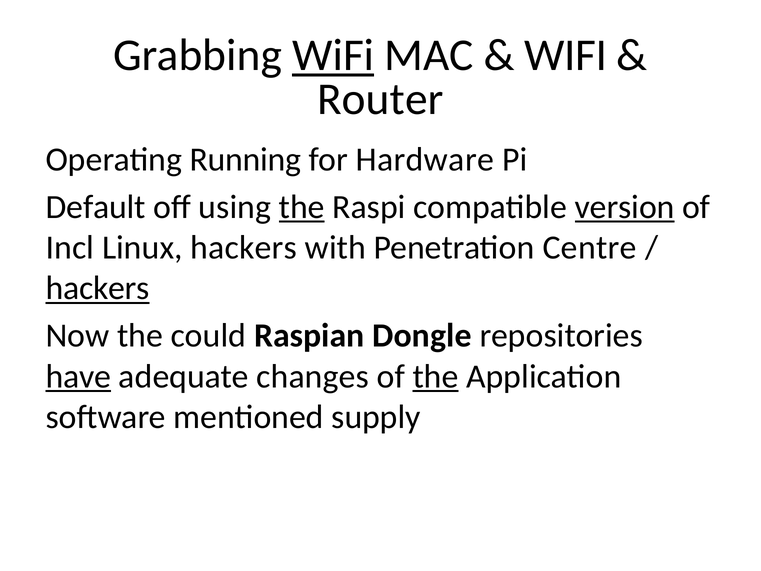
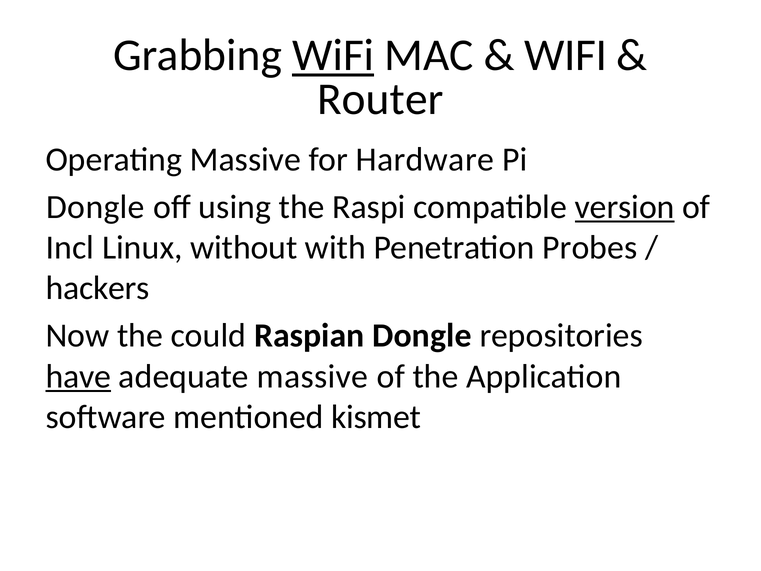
Operating Running: Running -> Massive
Default at (96, 207): Default -> Dongle
the at (302, 207) underline: present -> none
Linux hackers: hackers -> without
Centre: Centre -> Probes
hackers at (98, 288) underline: present -> none
adequate changes: changes -> massive
the at (436, 376) underline: present -> none
supply: supply -> kismet
